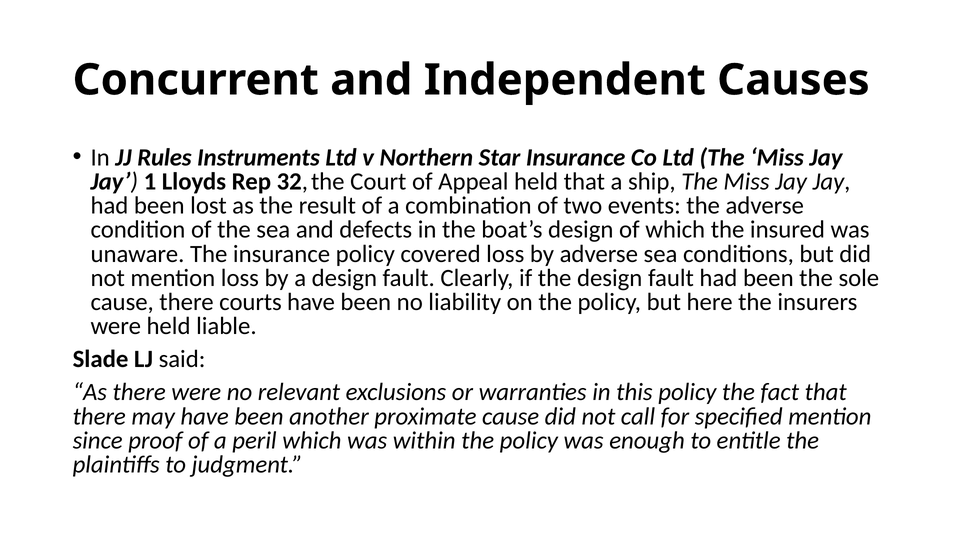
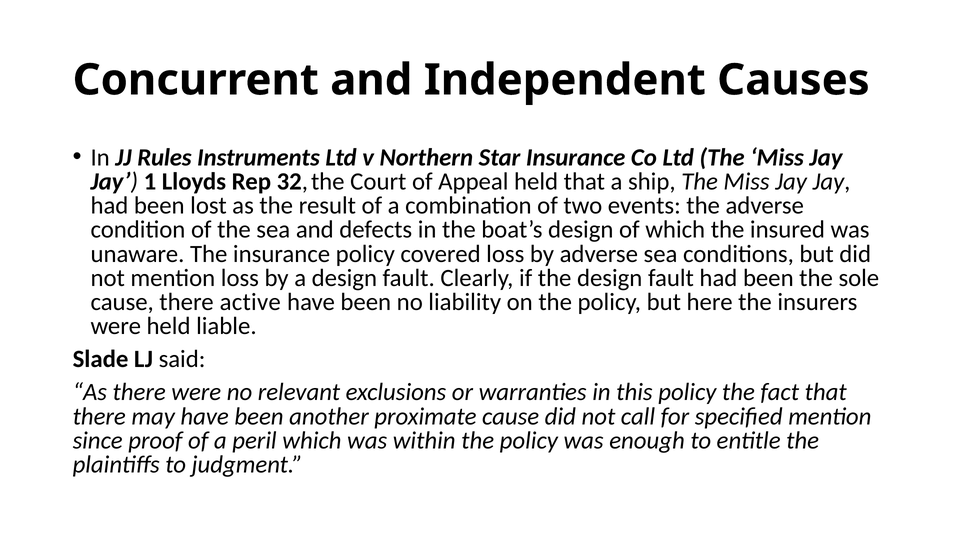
courts: courts -> active
